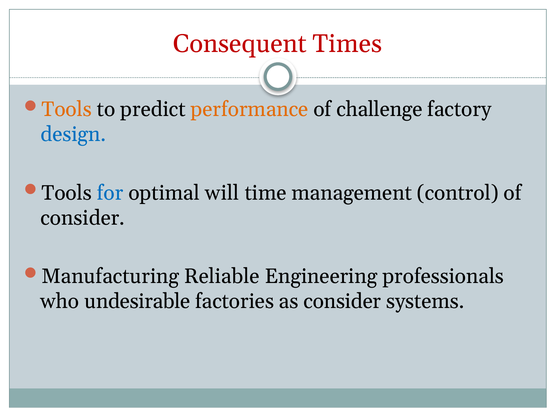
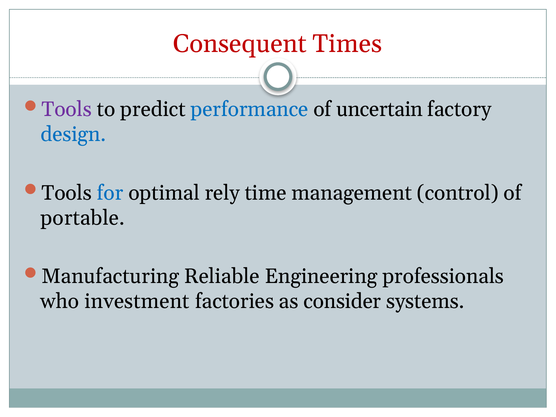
Tools at (67, 109) colour: orange -> purple
performance colour: orange -> blue
challenge: challenge -> uncertain
will: will -> rely
consider at (83, 218): consider -> portable
undesirable: undesirable -> investment
